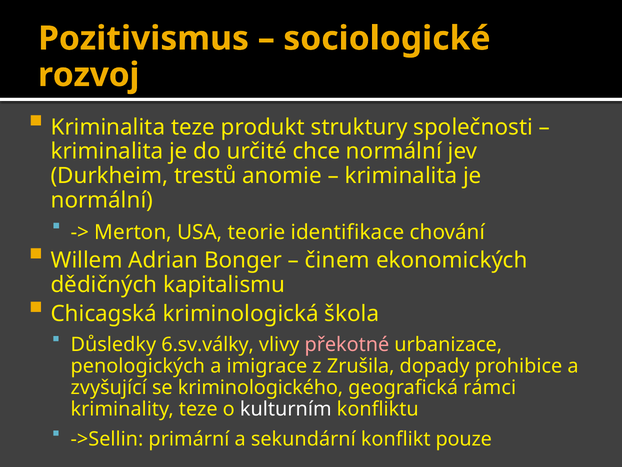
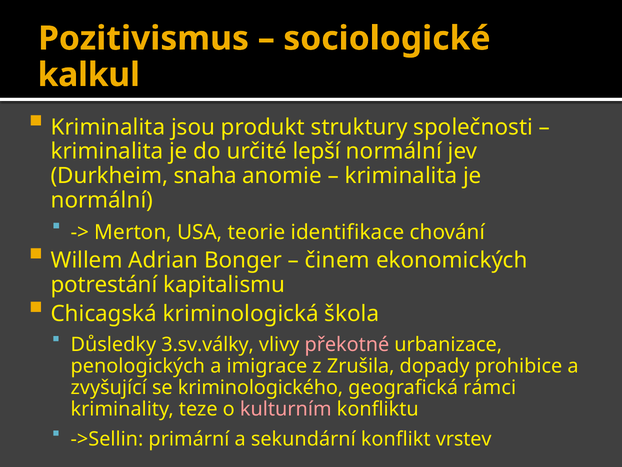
rozvoj: rozvoj -> kalkul
Kriminalita teze: teze -> jsou
chce: chce -> lepší
trestů: trestů -> snaha
dědičných: dědičných -> potrestání
6.sv.války: 6.sv.války -> 3.sv.války
kulturním colour: white -> pink
pouze: pouze -> vrstev
